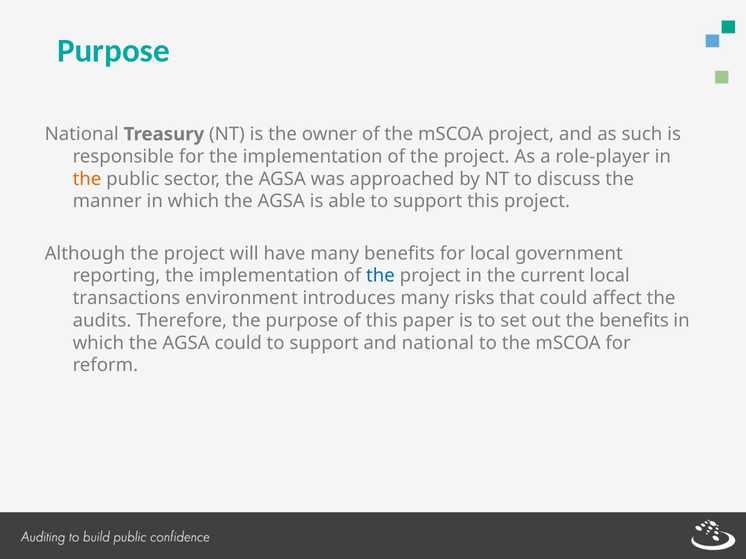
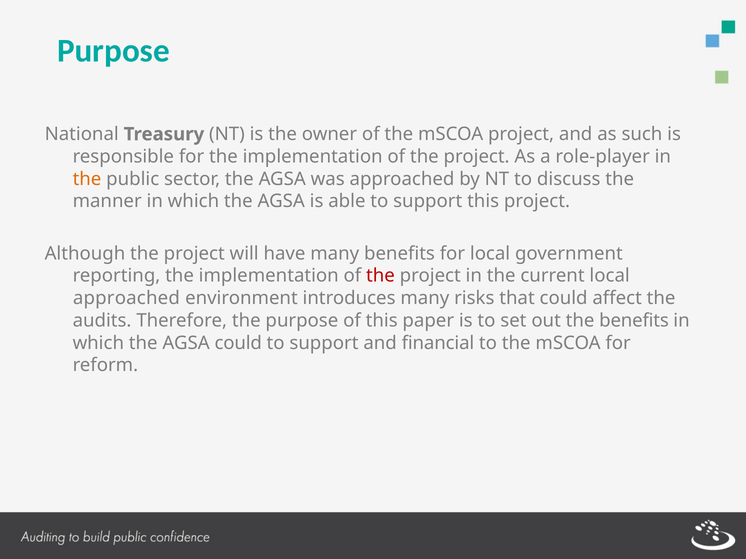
the at (380, 276) colour: blue -> red
transactions at (127, 298): transactions -> approached
and national: national -> financial
